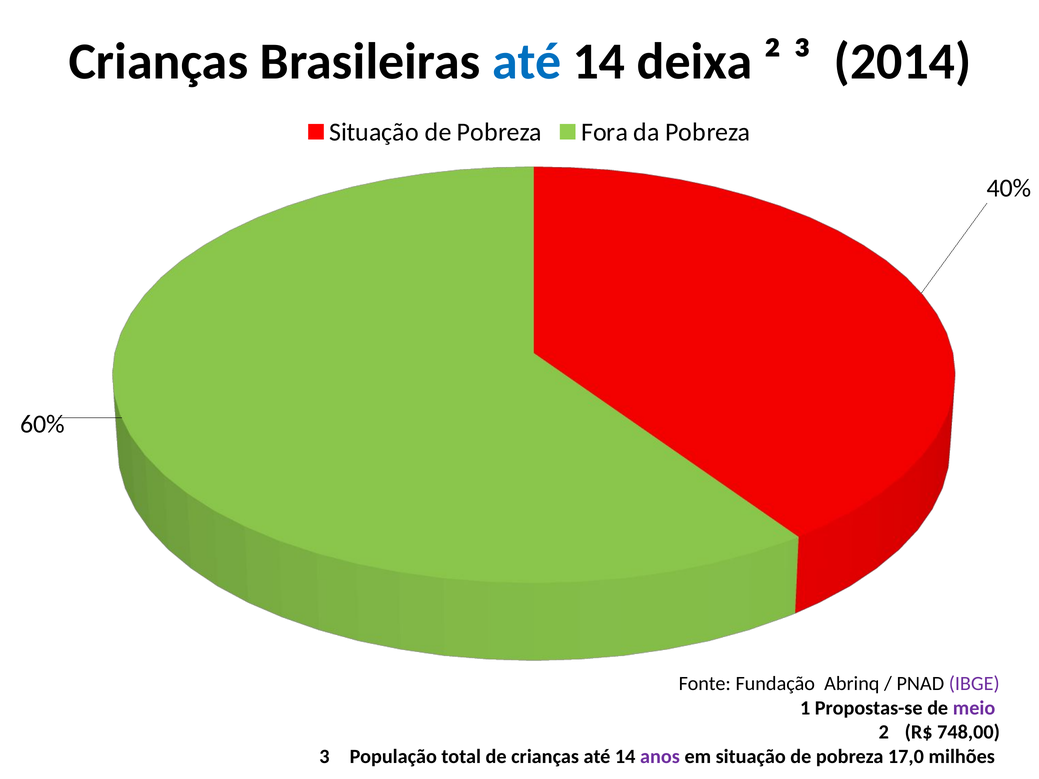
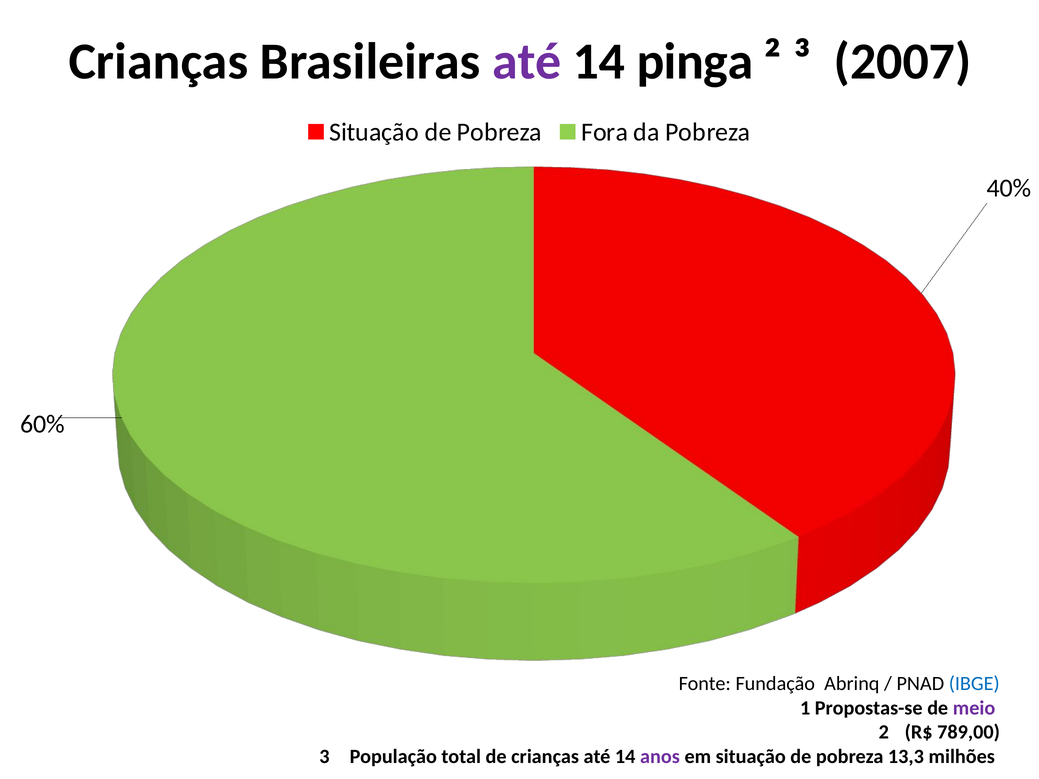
até at (527, 62) colour: blue -> purple
deixa: deixa -> pinga
2014: 2014 -> 2007
IBGE colour: purple -> blue
748,00: 748,00 -> 789,00
17,0: 17,0 -> 13,3
